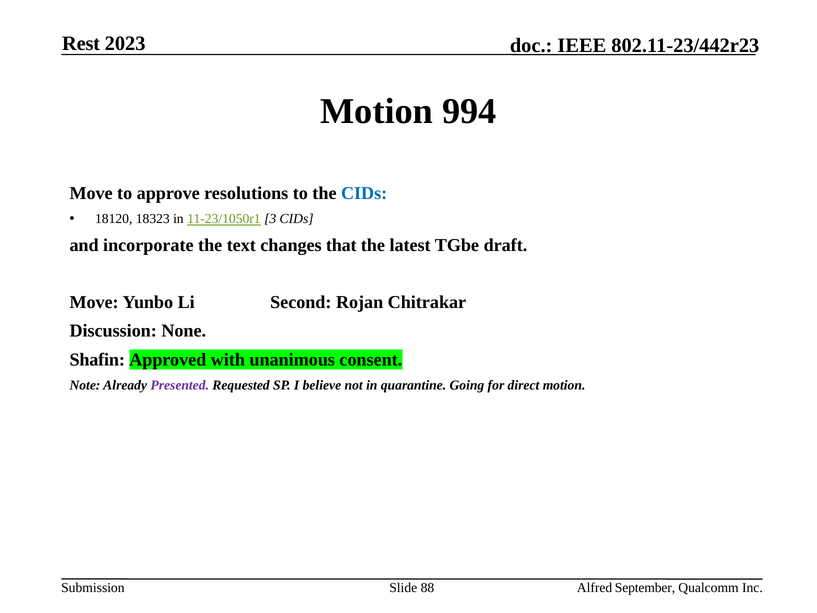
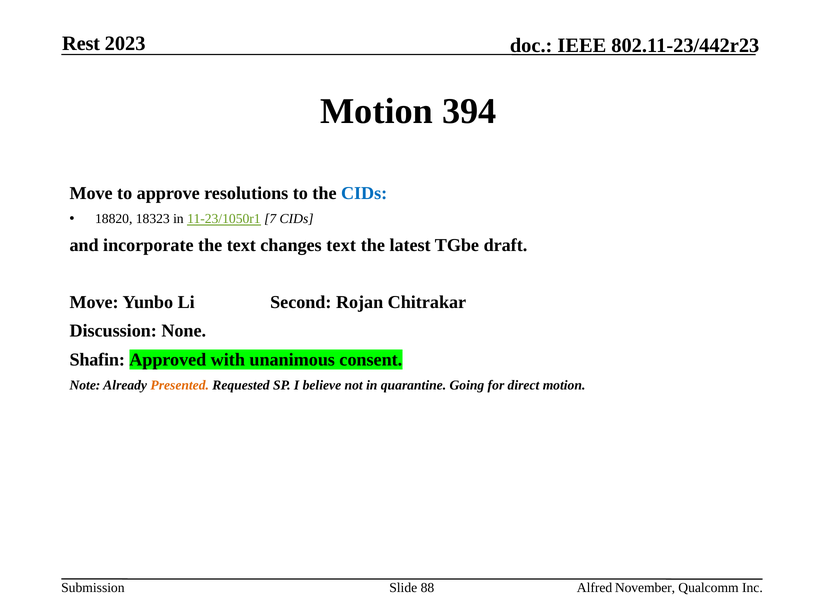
994: 994 -> 394
18120: 18120 -> 18820
3: 3 -> 7
changes that: that -> text
Presented colour: purple -> orange
September: September -> November
